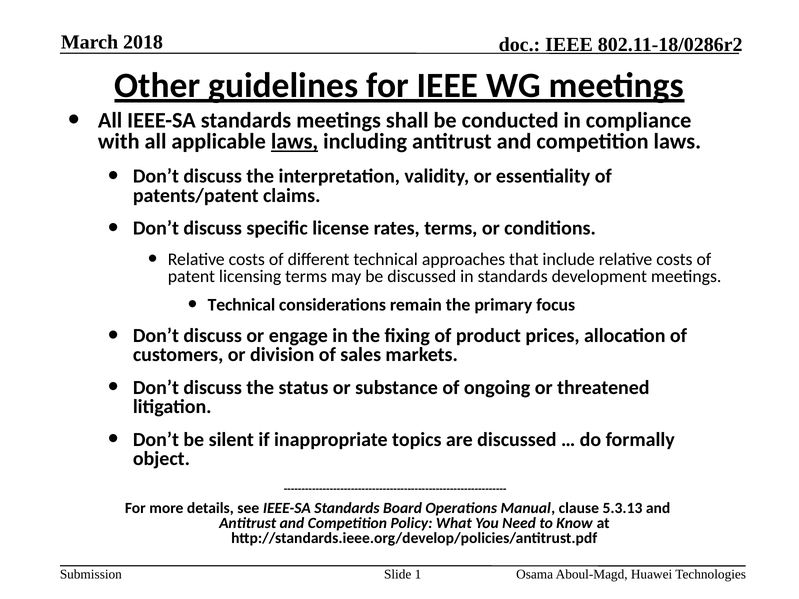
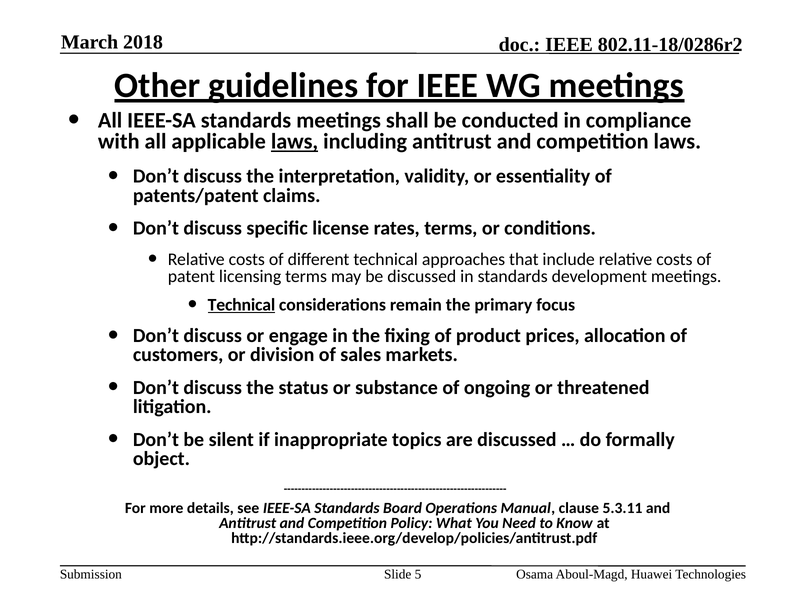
Technical at (241, 305) underline: none -> present
5.3.13: 5.3.13 -> 5.3.11
1: 1 -> 5
